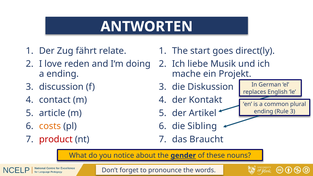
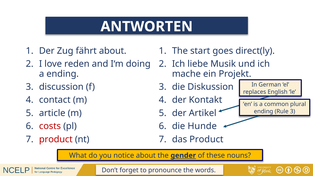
fährt relate: relate -> about
costs colour: orange -> red
Sibling: Sibling -> Hunde
das Braucht: Braucht -> Product
